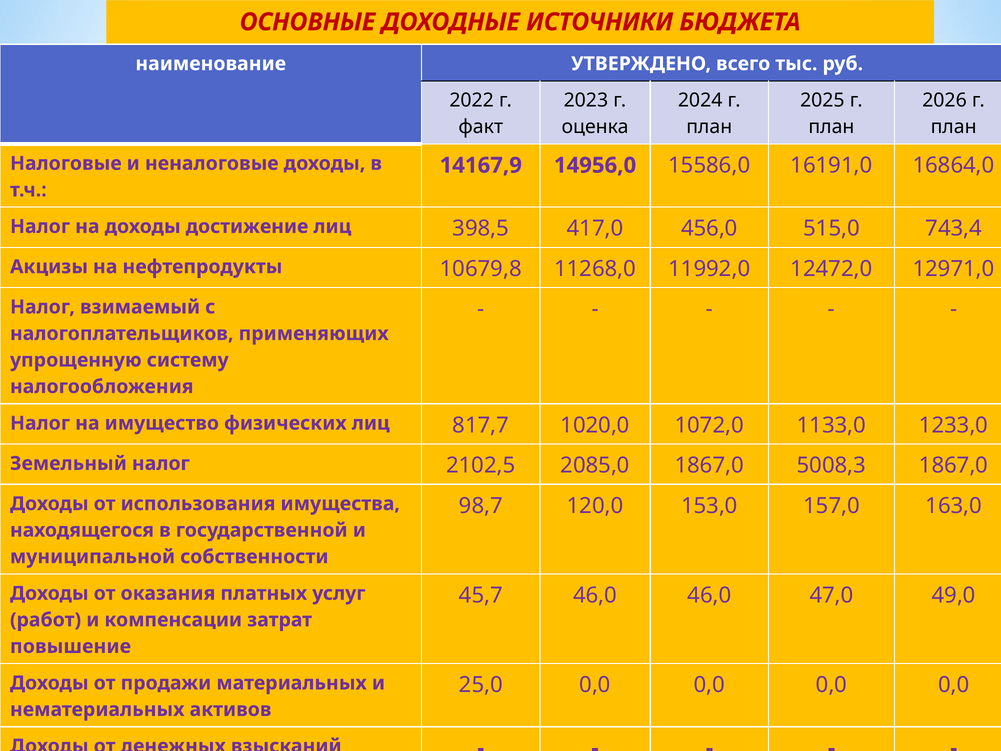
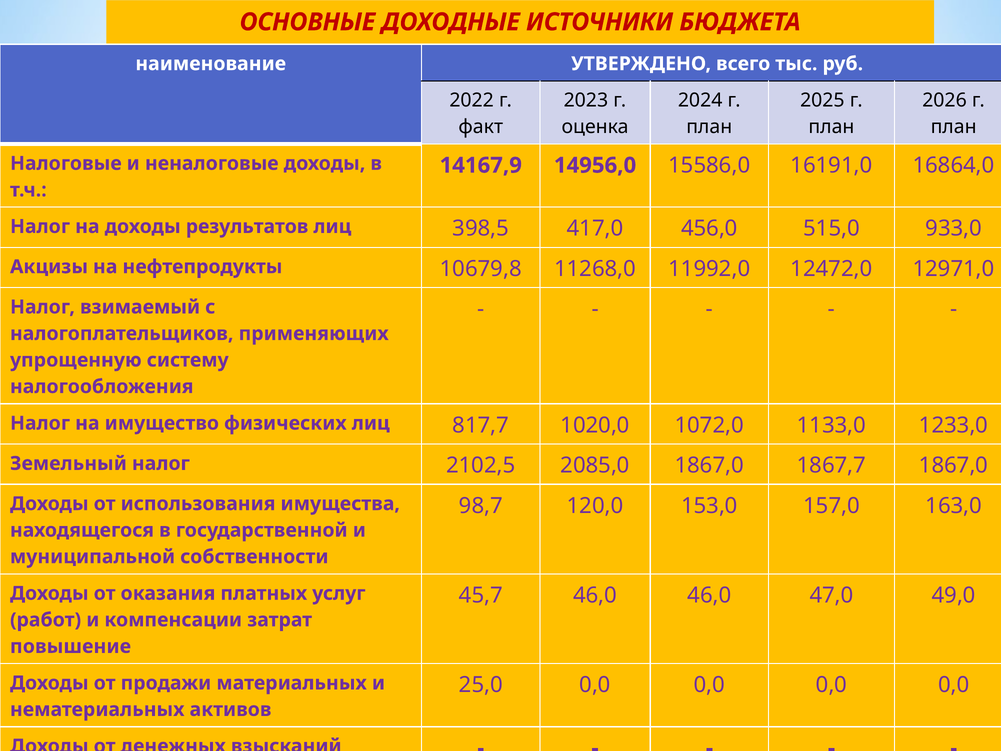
достижение: достижение -> результатов
743,4: 743,4 -> 933,0
5008,3: 5008,3 -> 1867,7
